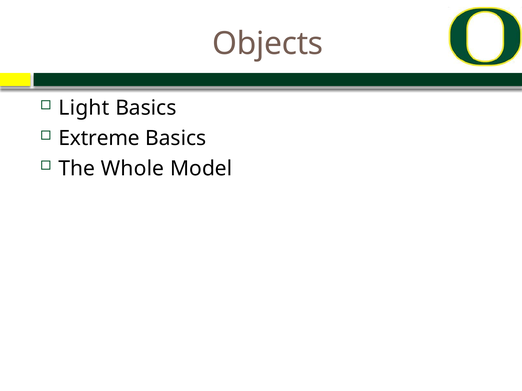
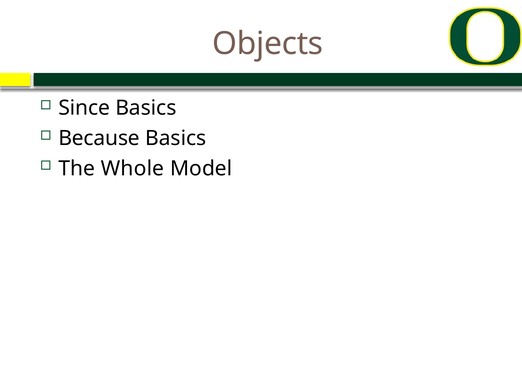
Light: Light -> Since
Extreme: Extreme -> Because
